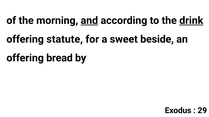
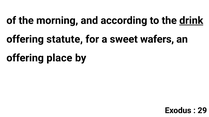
and underline: present -> none
beside: beside -> wafers
bread: bread -> place
